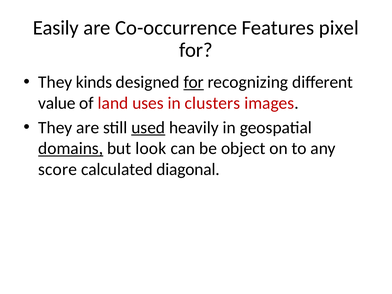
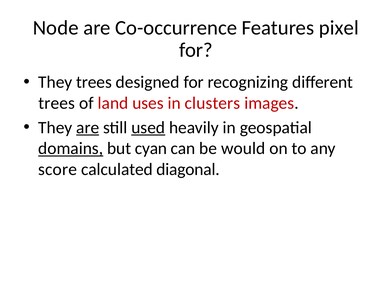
Easily: Easily -> Node
They kinds: kinds -> trees
for at (194, 82) underline: present -> none
value at (57, 103): value -> trees
are at (88, 128) underline: none -> present
look: look -> cyan
object: object -> would
